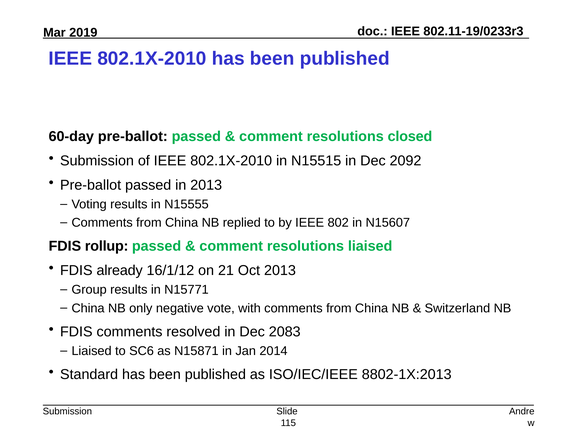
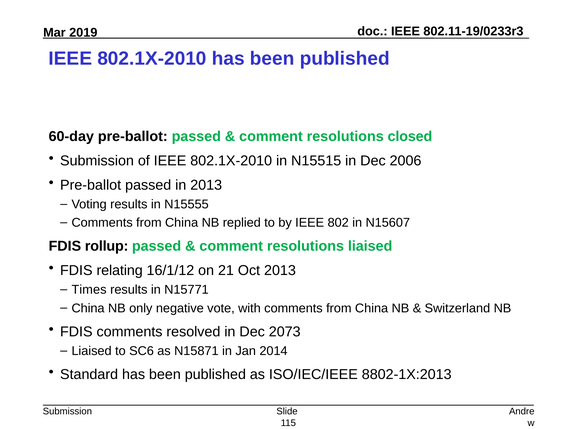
2092: 2092 -> 2006
already: already -> relating
Group: Group -> Times
2083: 2083 -> 2073
